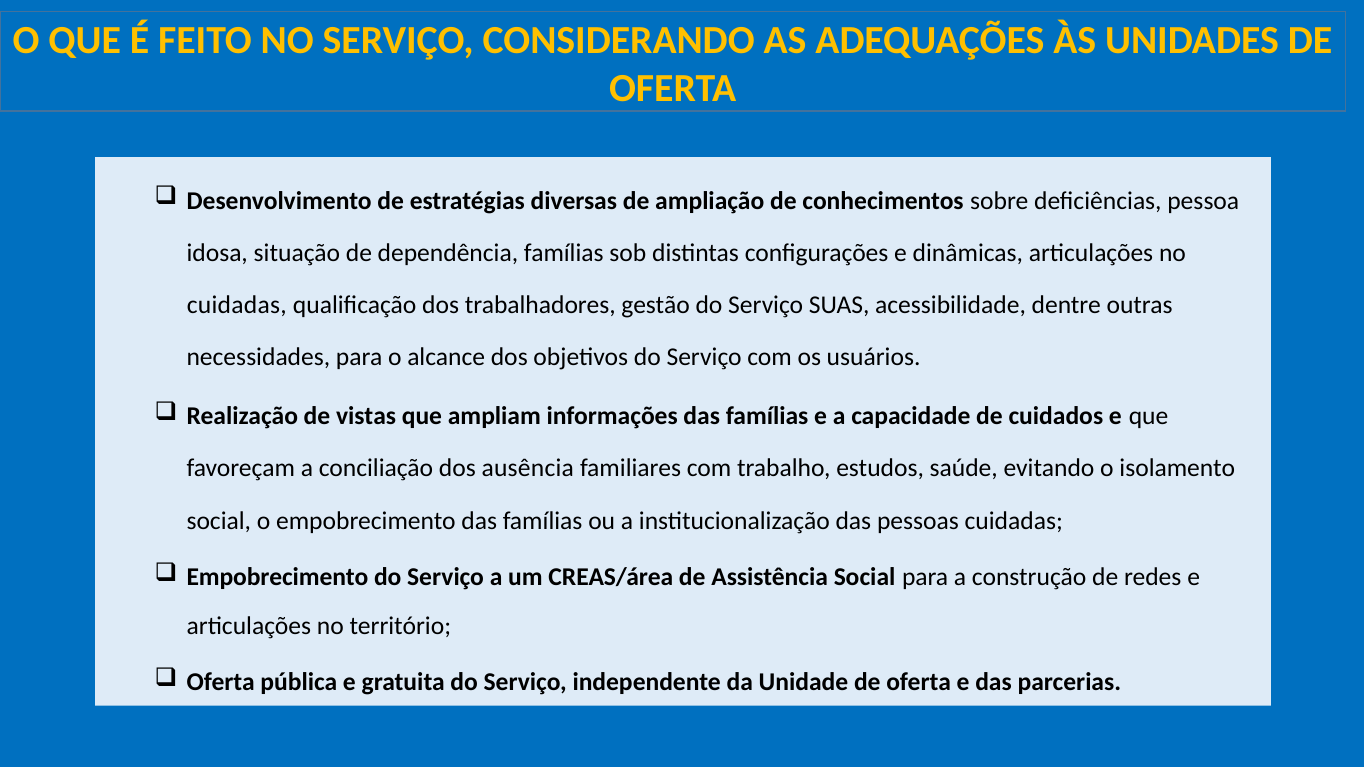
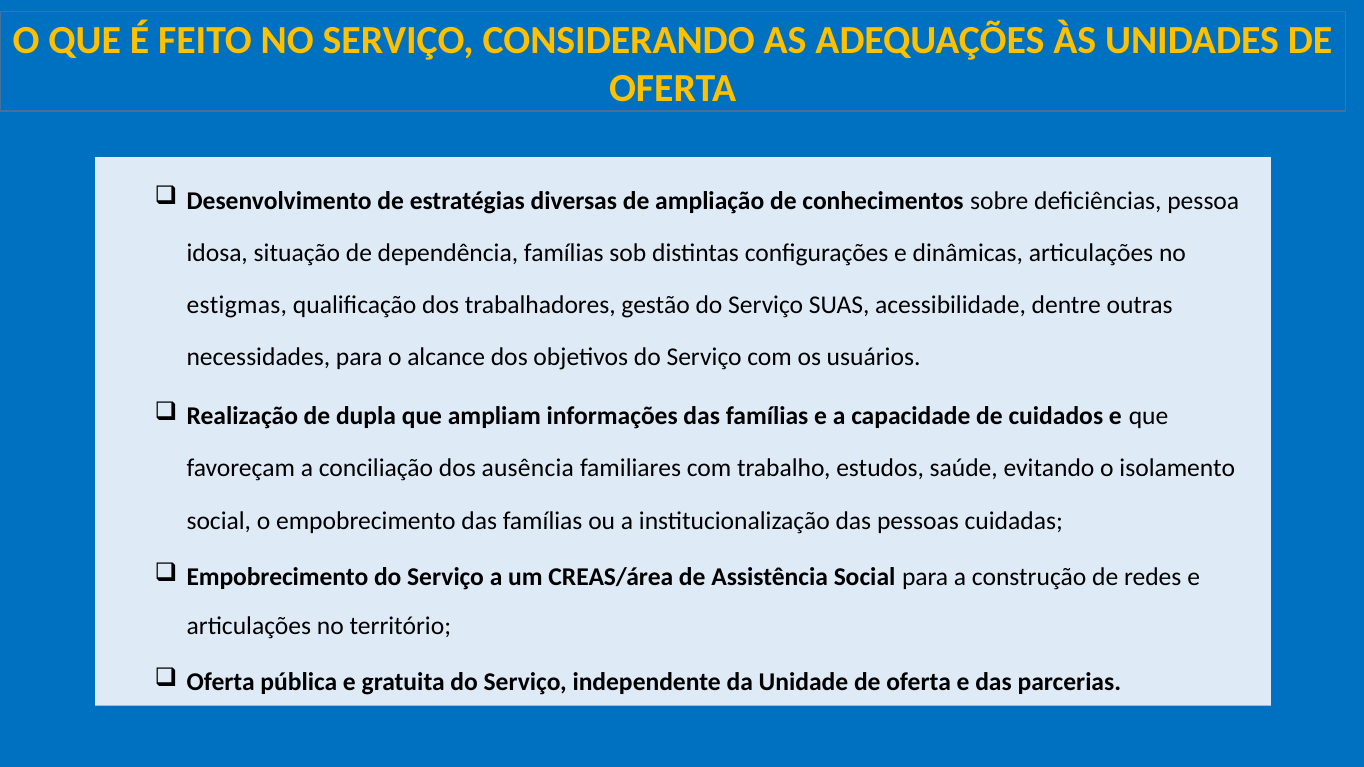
cuidadas at (237, 305): cuidadas -> estigmas
vistas: vistas -> dupla
